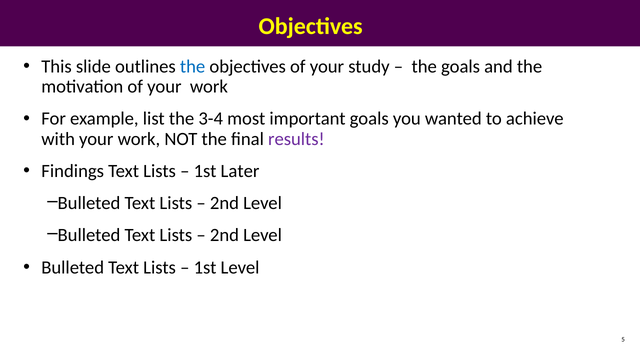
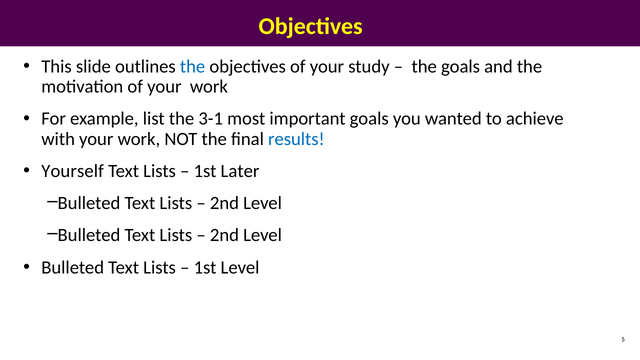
3-4: 3-4 -> 3-1
results colour: purple -> blue
Findings: Findings -> Yourself
